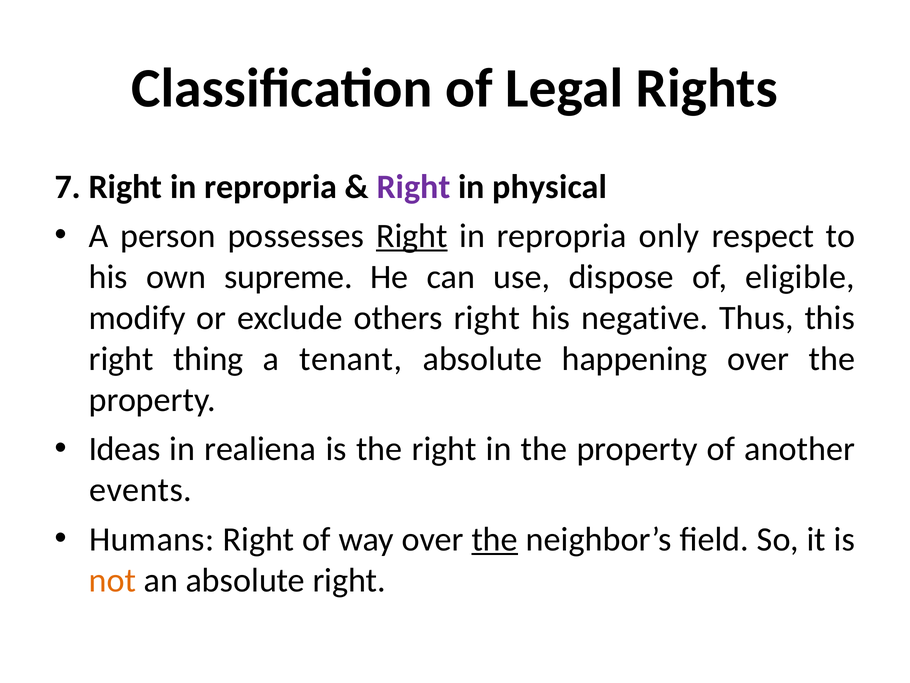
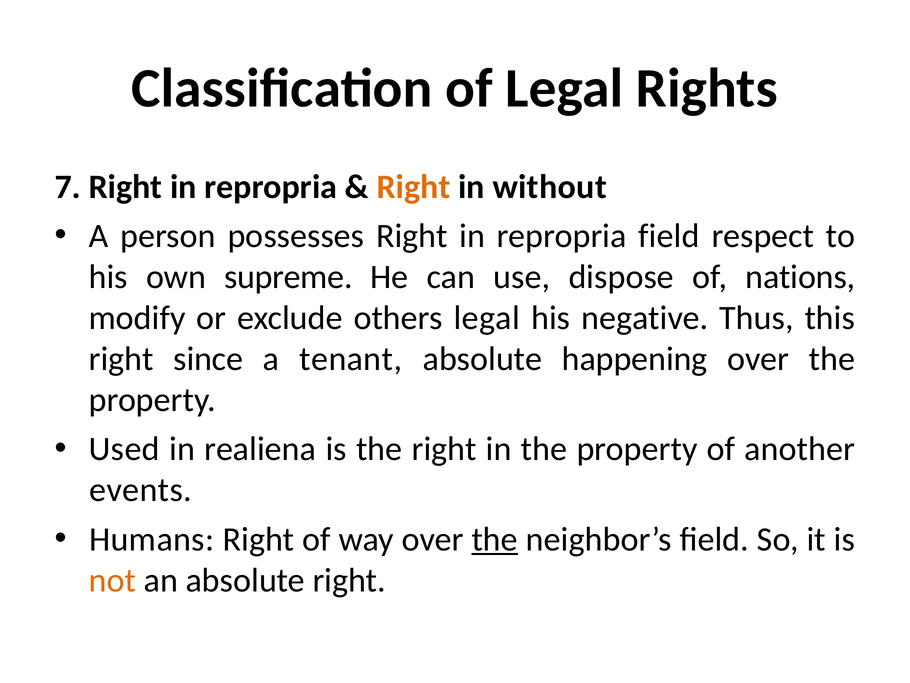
Right at (414, 187) colour: purple -> orange
physical: physical -> without
Right at (412, 236) underline: present -> none
repropria only: only -> field
eligible: eligible -> nations
others right: right -> legal
thing: thing -> since
Ideas: Ideas -> Used
